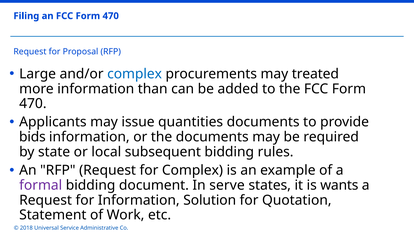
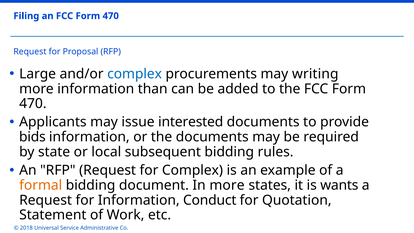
treated: treated -> writing
quantities: quantities -> interested
formal colour: purple -> orange
In serve: serve -> more
Solution: Solution -> Conduct
